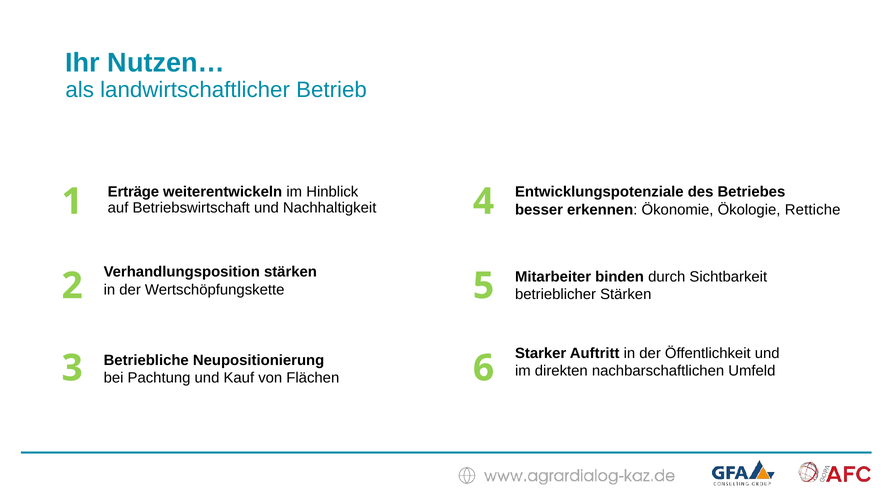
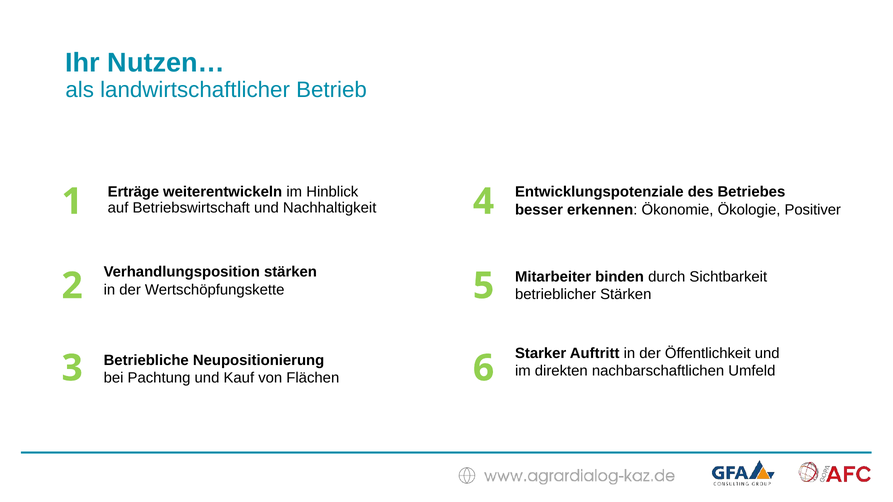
Rettiche: Rettiche -> Positiver
